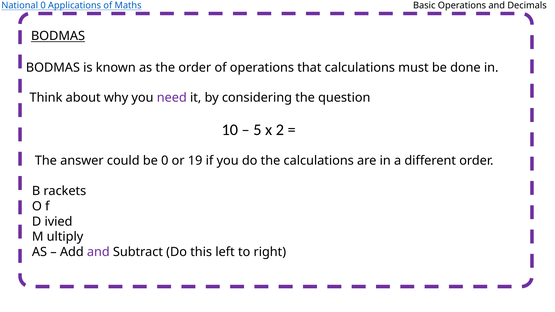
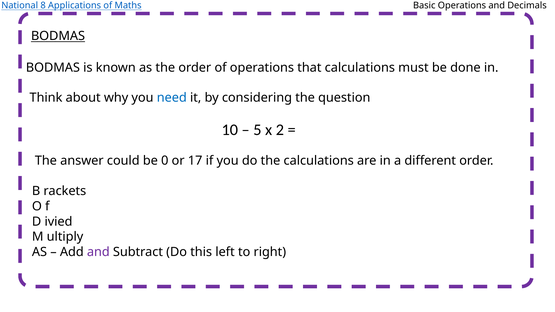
National 0: 0 -> 8
need colour: purple -> blue
19: 19 -> 17
